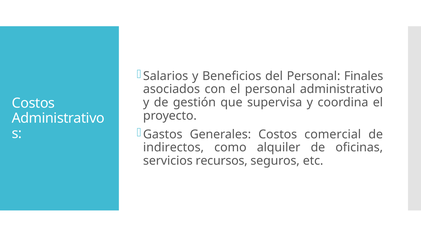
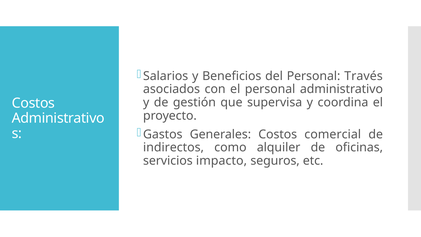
Finales: Finales -> Través
recursos: recursos -> impacto
